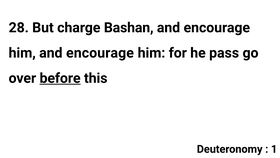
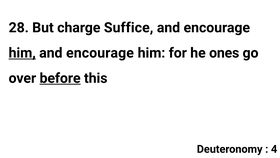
Bashan: Bashan -> Suffice
him at (22, 53) underline: none -> present
pass: pass -> ones
1: 1 -> 4
